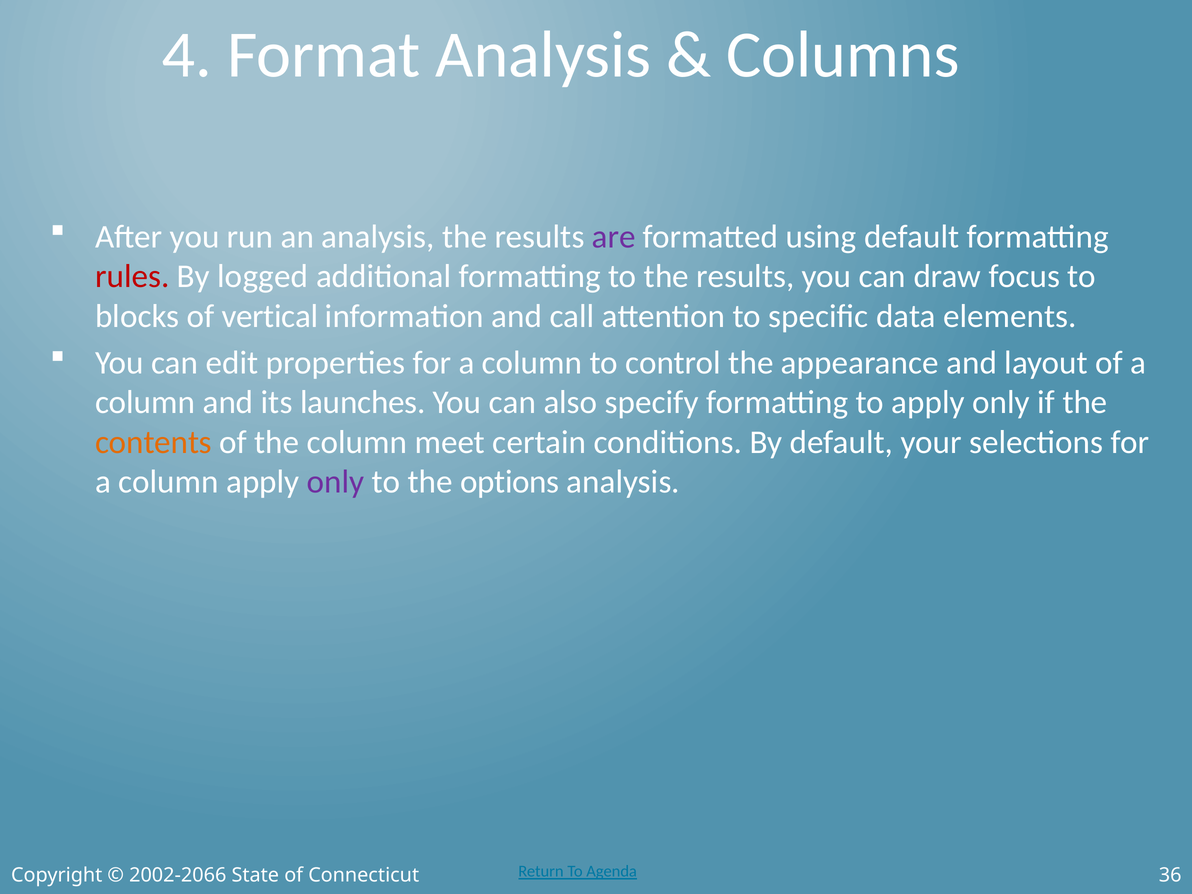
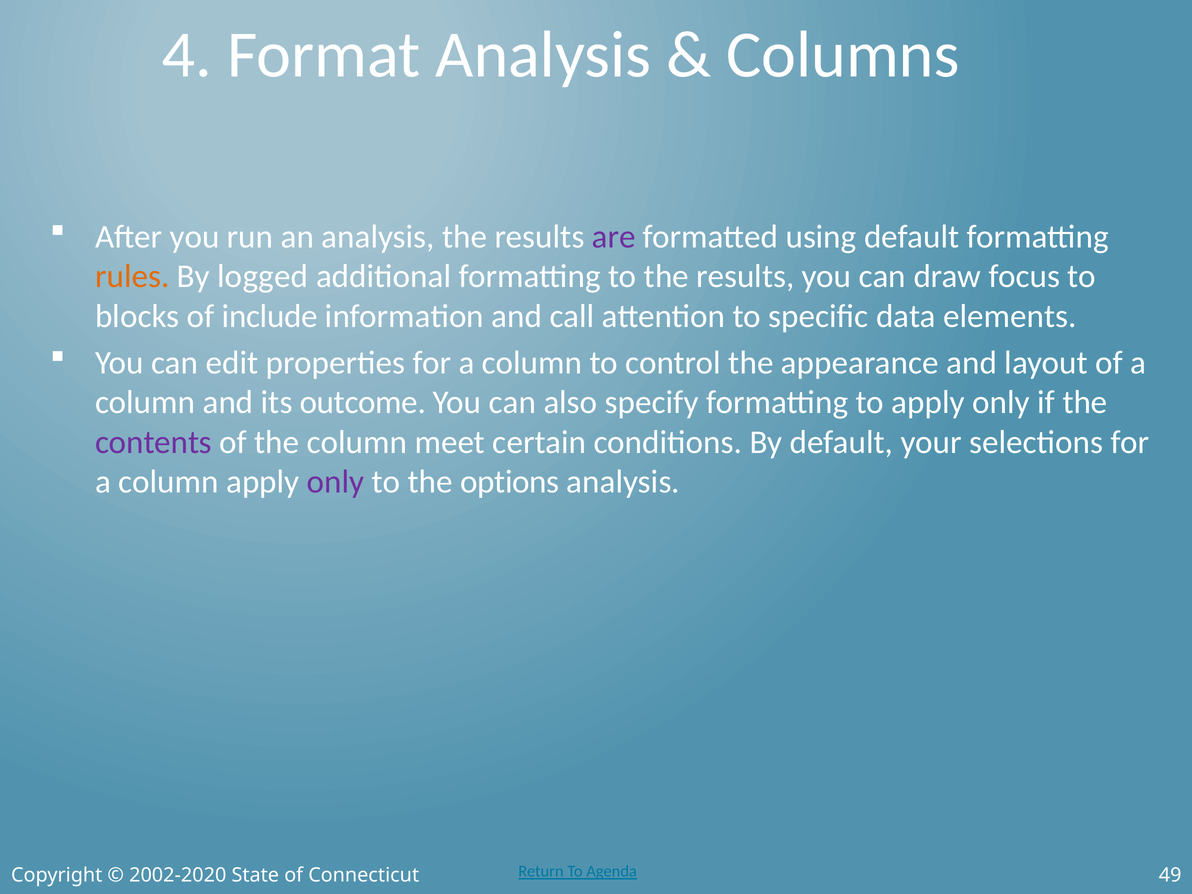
rules colour: red -> orange
vertical: vertical -> include
launches: launches -> outcome
contents colour: orange -> purple
36: 36 -> 49
2002-2066: 2002-2066 -> 2002-2020
